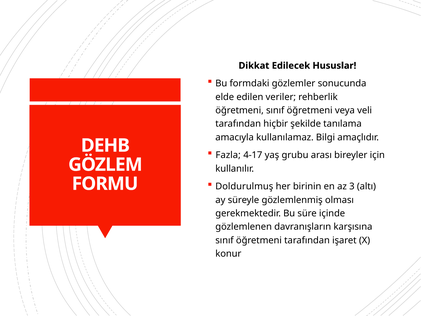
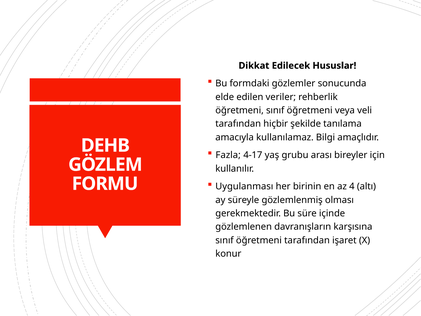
Doldurulmuş: Doldurulmuş -> Uygulanması
3: 3 -> 4
